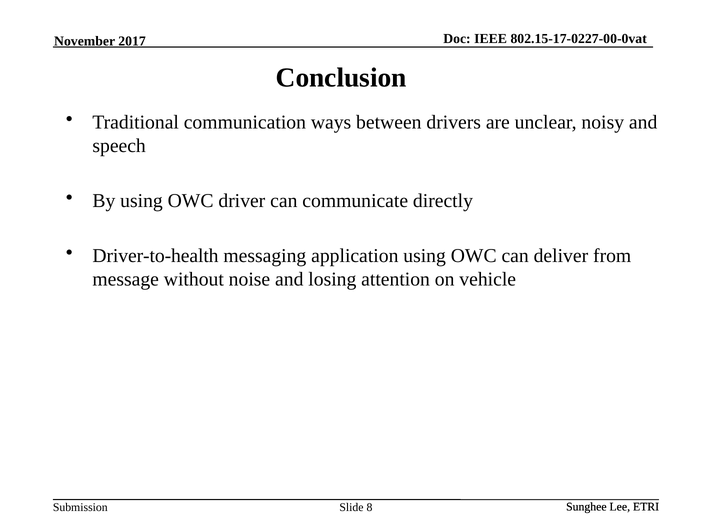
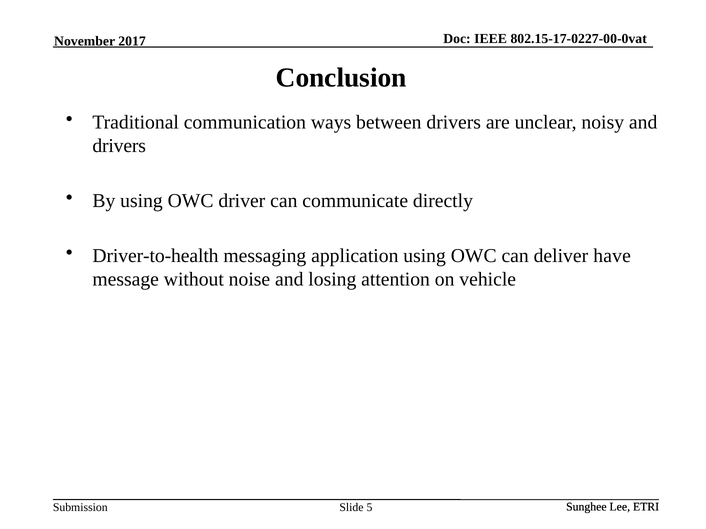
speech at (119, 146): speech -> drivers
from: from -> have
8: 8 -> 5
